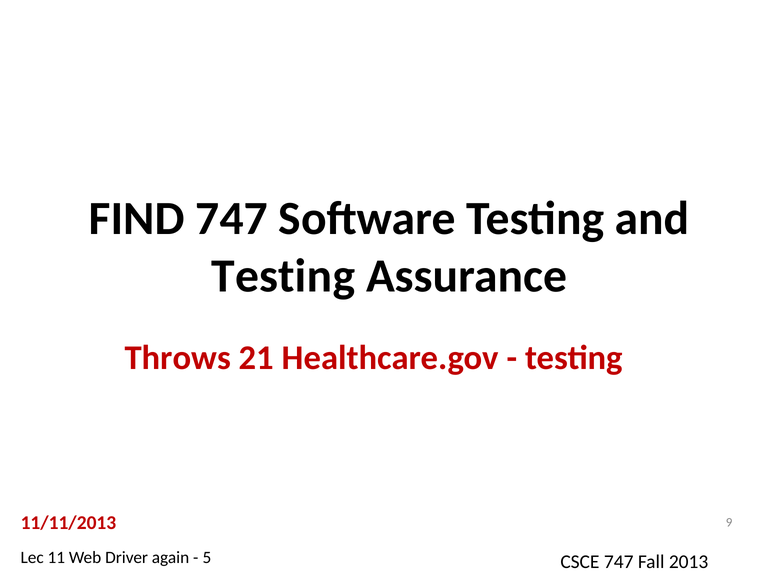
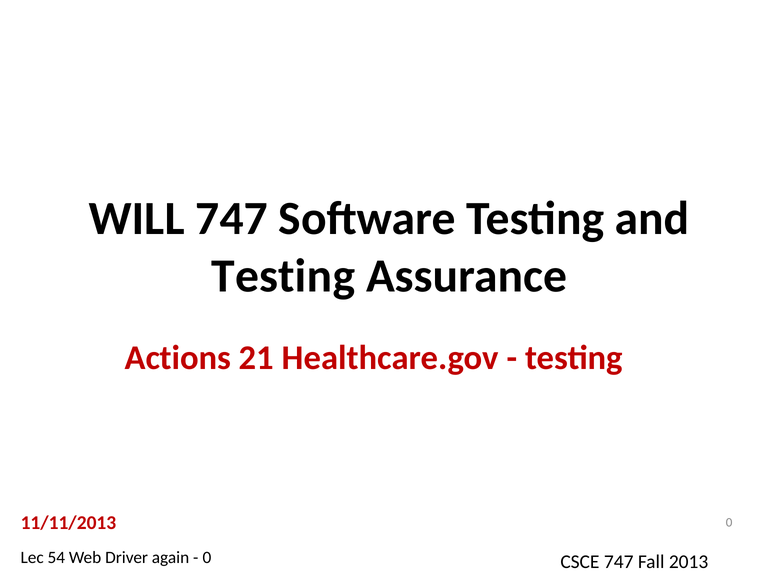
FIND: FIND -> WILL
Throws: Throws -> Actions
11/11/2013 9: 9 -> 0
11: 11 -> 54
5 at (207, 558): 5 -> 0
